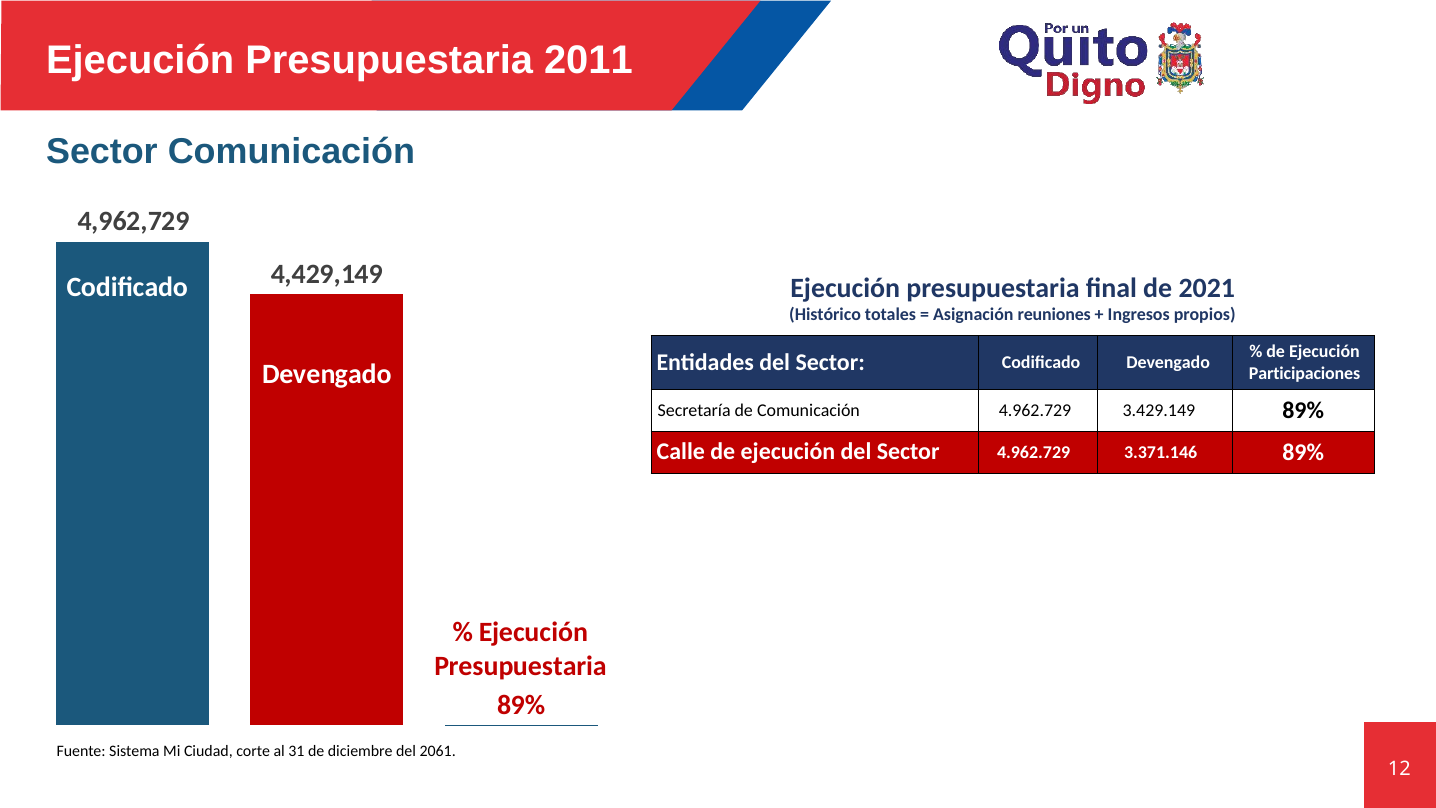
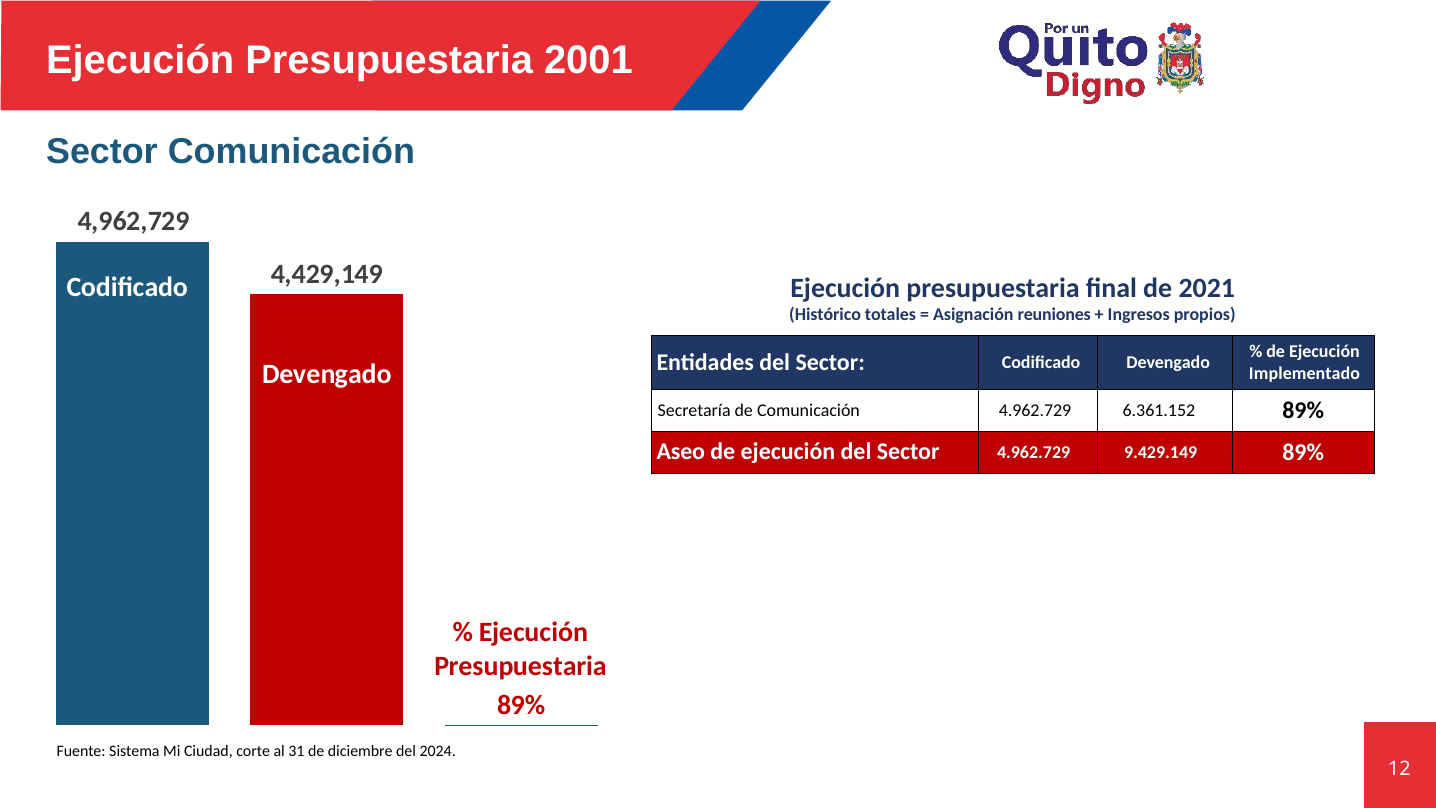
2011: 2011 -> 2001
Participaciones: Participaciones -> Implementado
3.429.149: 3.429.149 -> 6.361.152
Calle: Calle -> Aseo
3.371.146: 3.371.146 -> 9.429.149
2061: 2061 -> 2024
